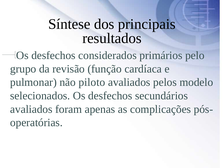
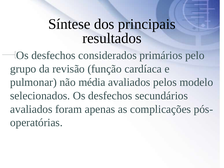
piloto: piloto -> média
